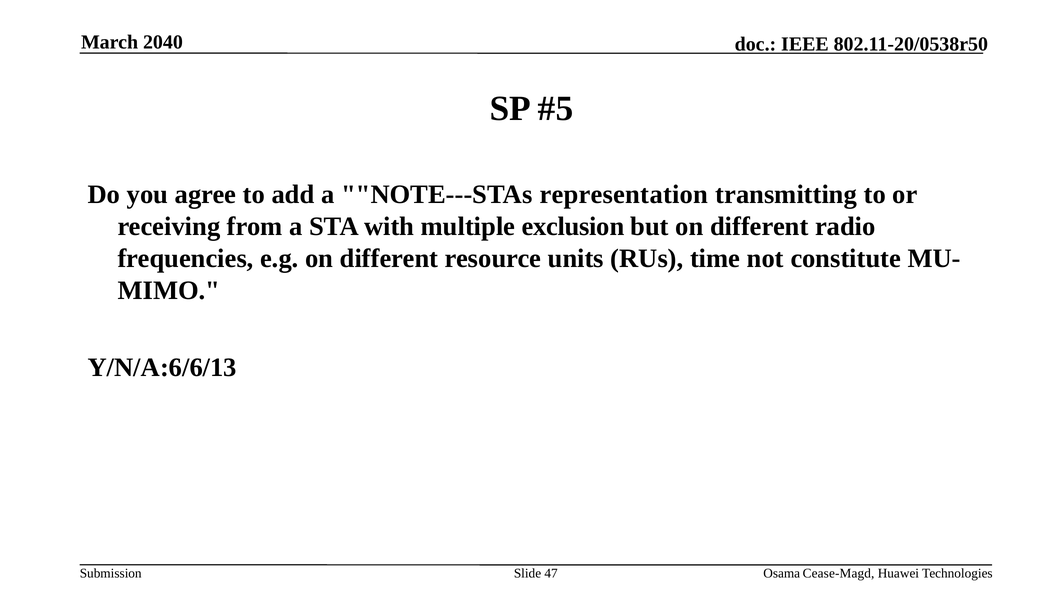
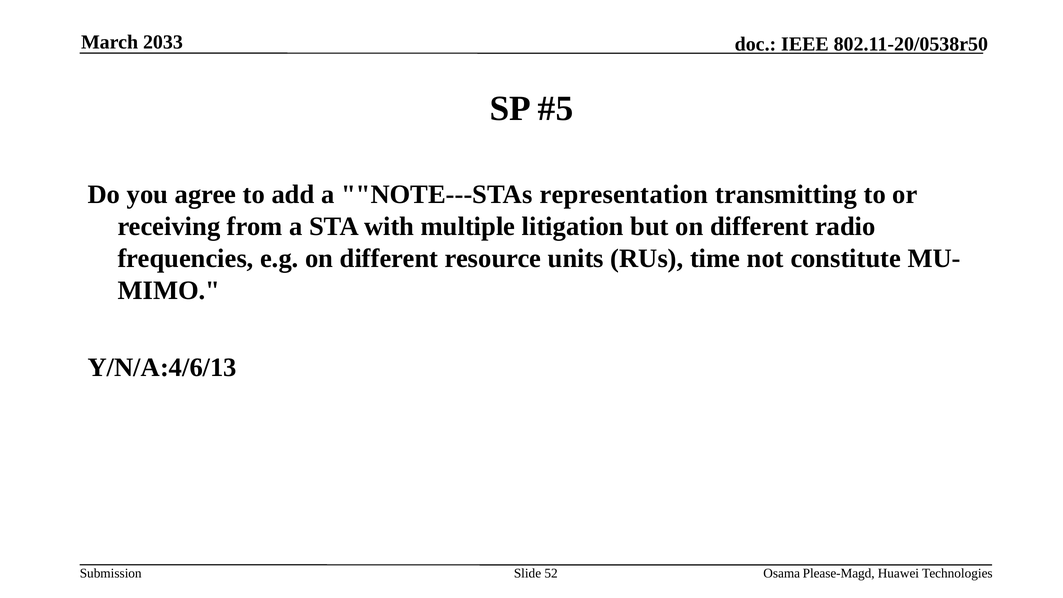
2040: 2040 -> 2033
exclusion: exclusion -> litigation
Y/N/A:6/6/13: Y/N/A:6/6/13 -> Y/N/A:4/6/13
47: 47 -> 52
Cease-Magd: Cease-Magd -> Please-Magd
